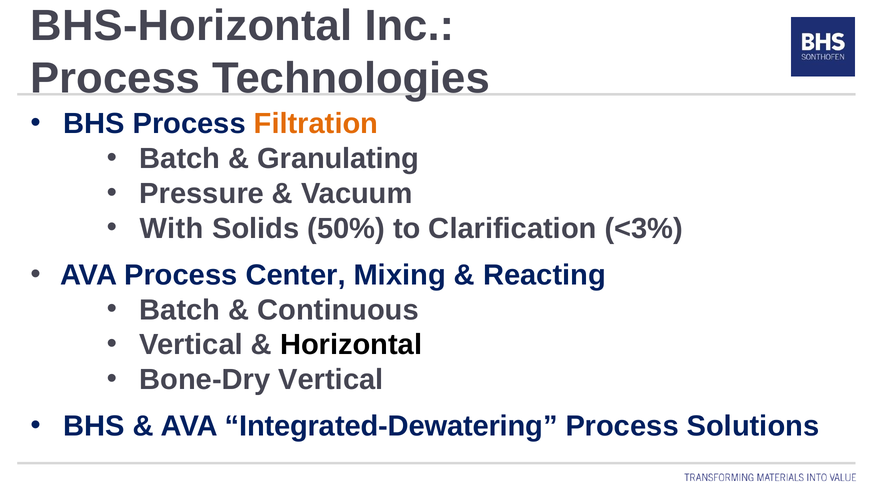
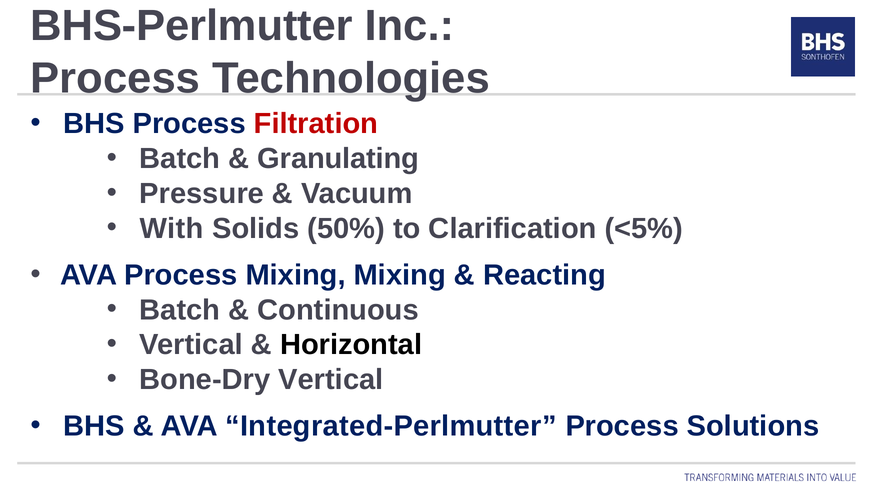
BHS-Horizontal: BHS-Horizontal -> BHS-Perlmutter
Filtration colour: orange -> red
<3%: <3% -> <5%
Process Center: Center -> Mixing
Integrated-Dewatering: Integrated-Dewatering -> Integrated-Perlmutter
